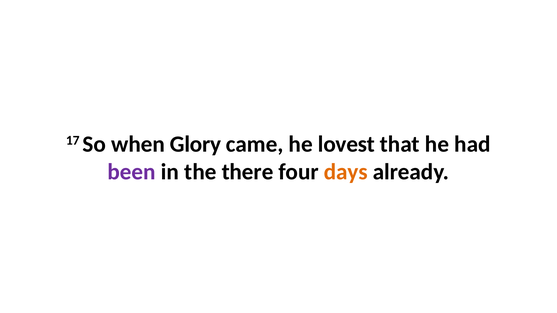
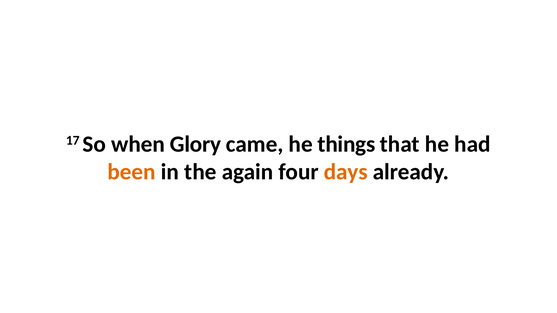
lovest: lovest -> things
been colour: purple -> orange
there: there -> again
